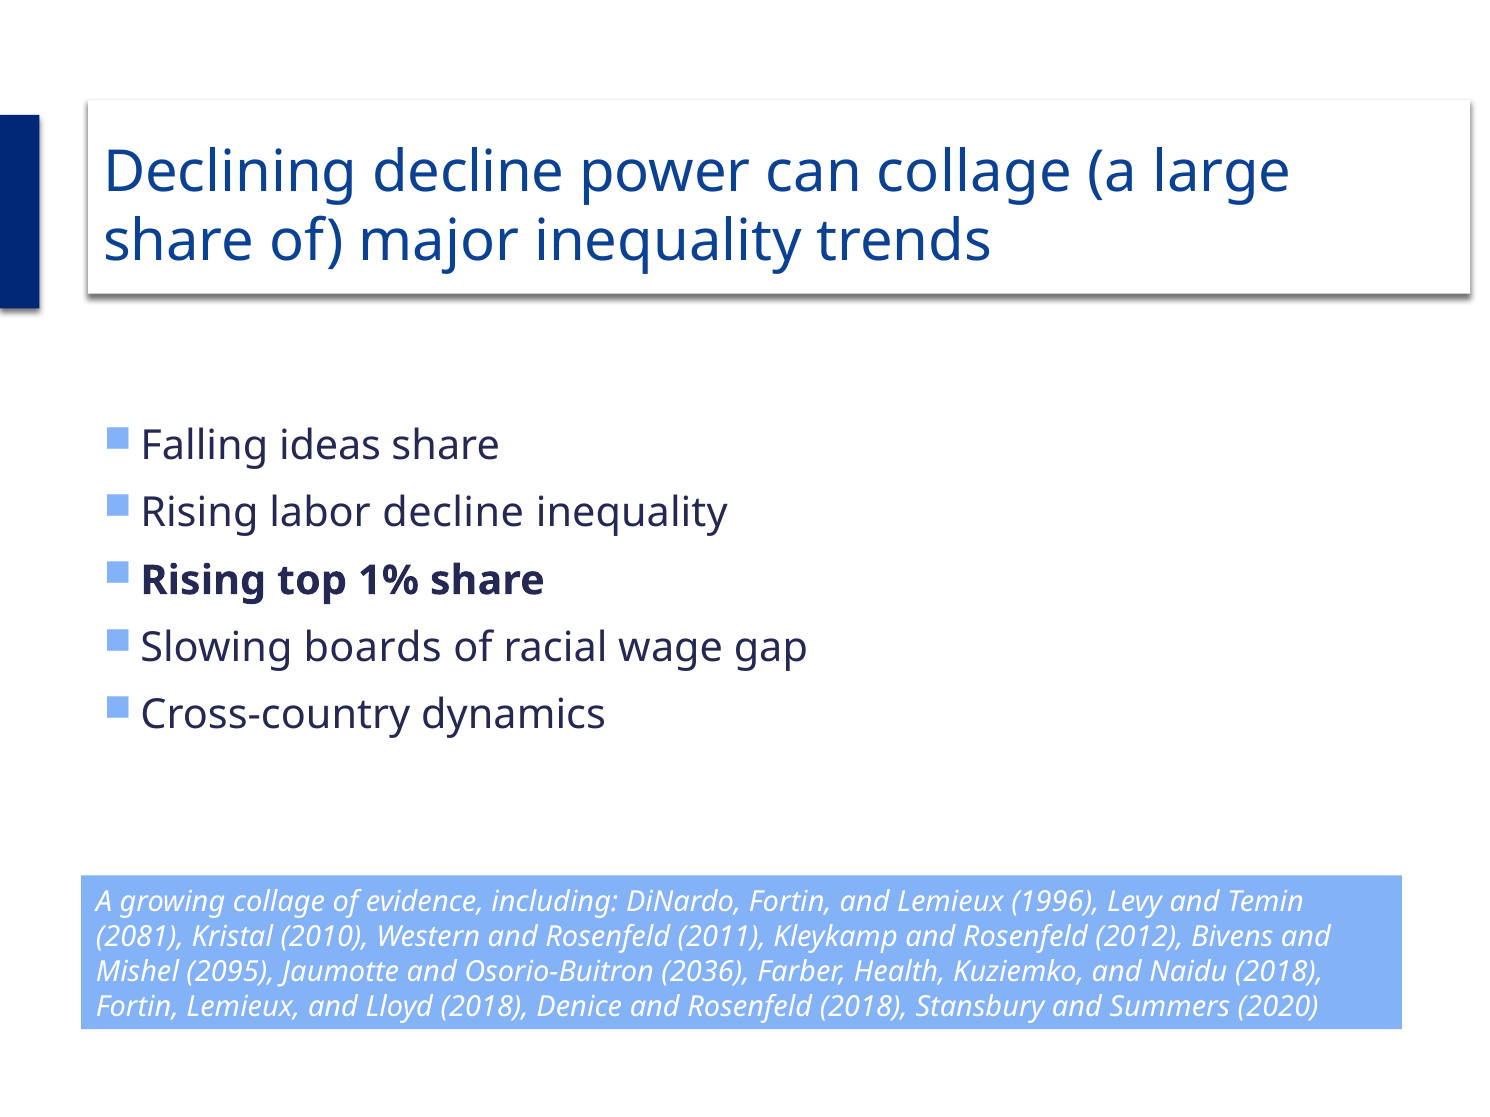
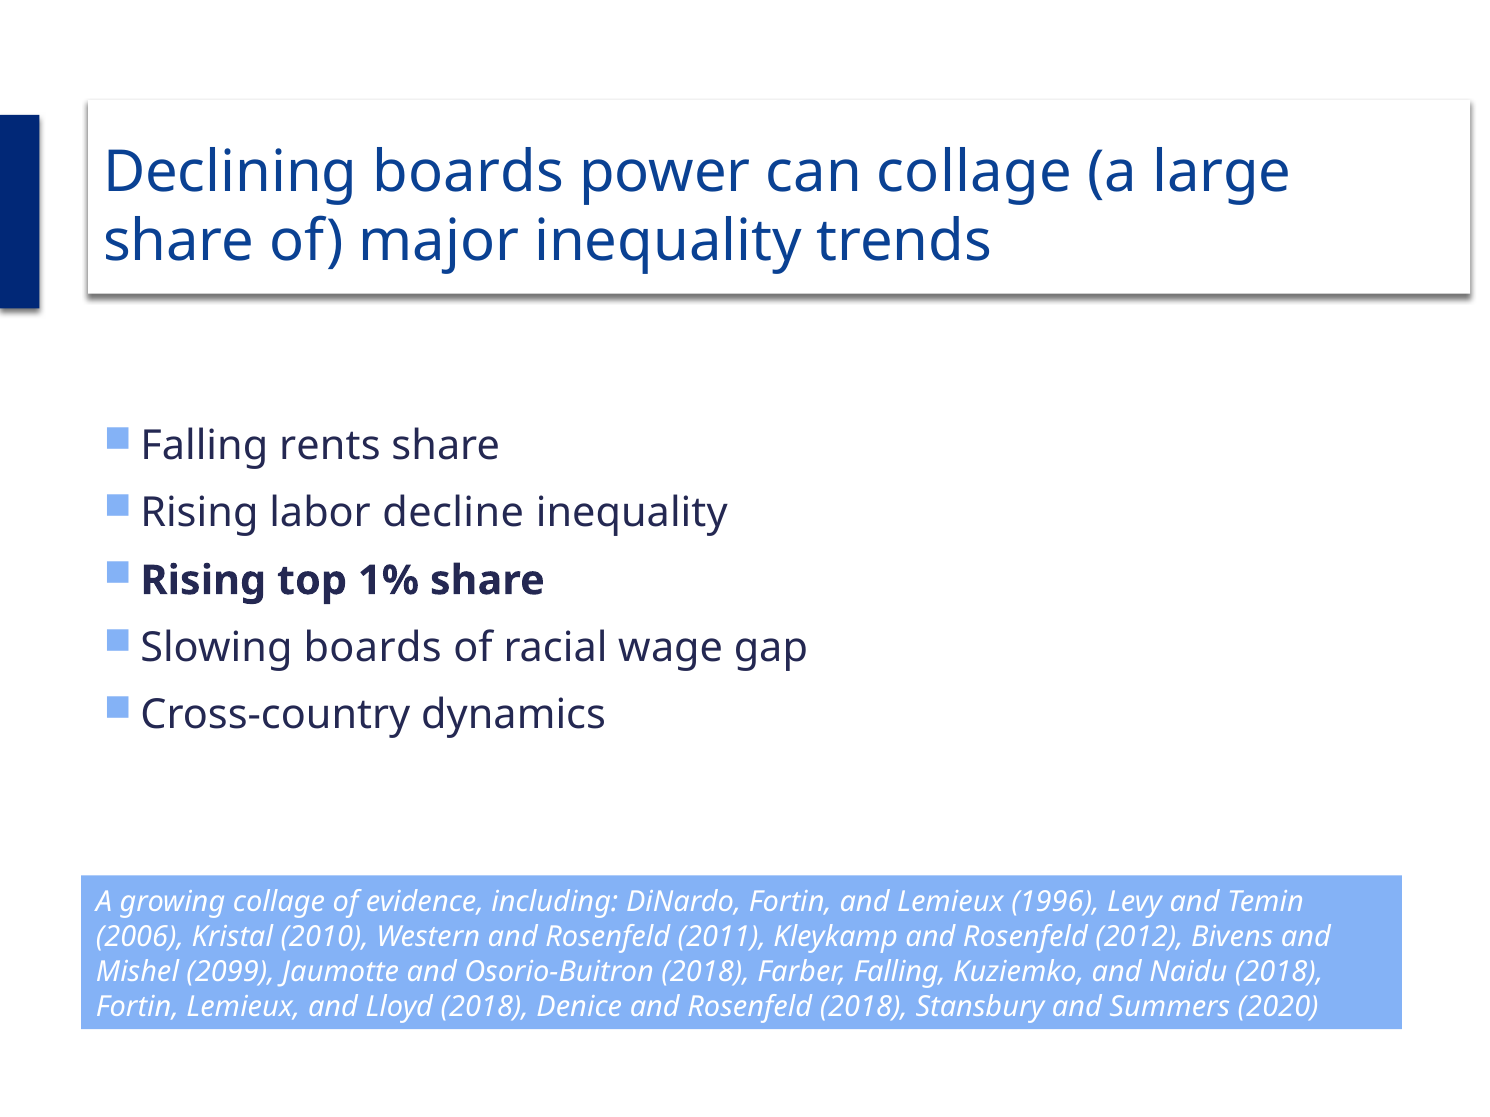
Declining decline: decline -> boards
ideas: ideas -> rents
2081: 2081 -> 2006
2095: 2095 -> 2099
Osorio-Buitron 2036: 2036 -> 2018
Farber Health: Health -> Falling
